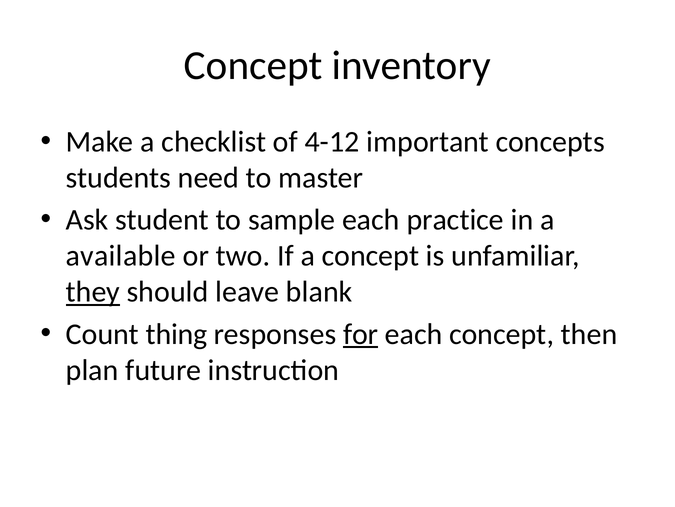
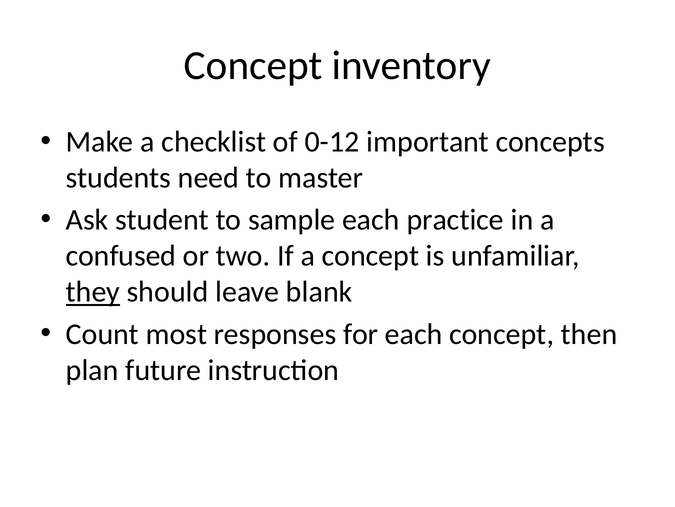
4-12: 4-12 -> 0-12
available: available -> confused
thing: thing -> most
for underline: present -> none
